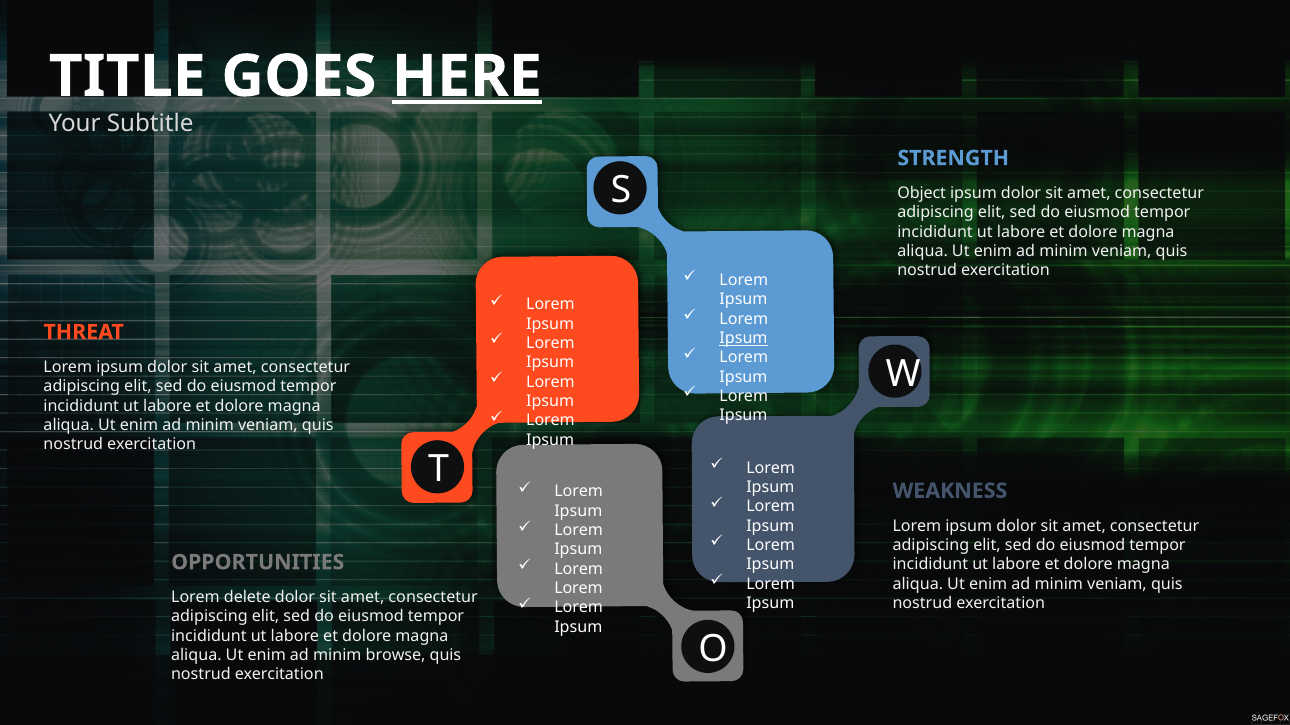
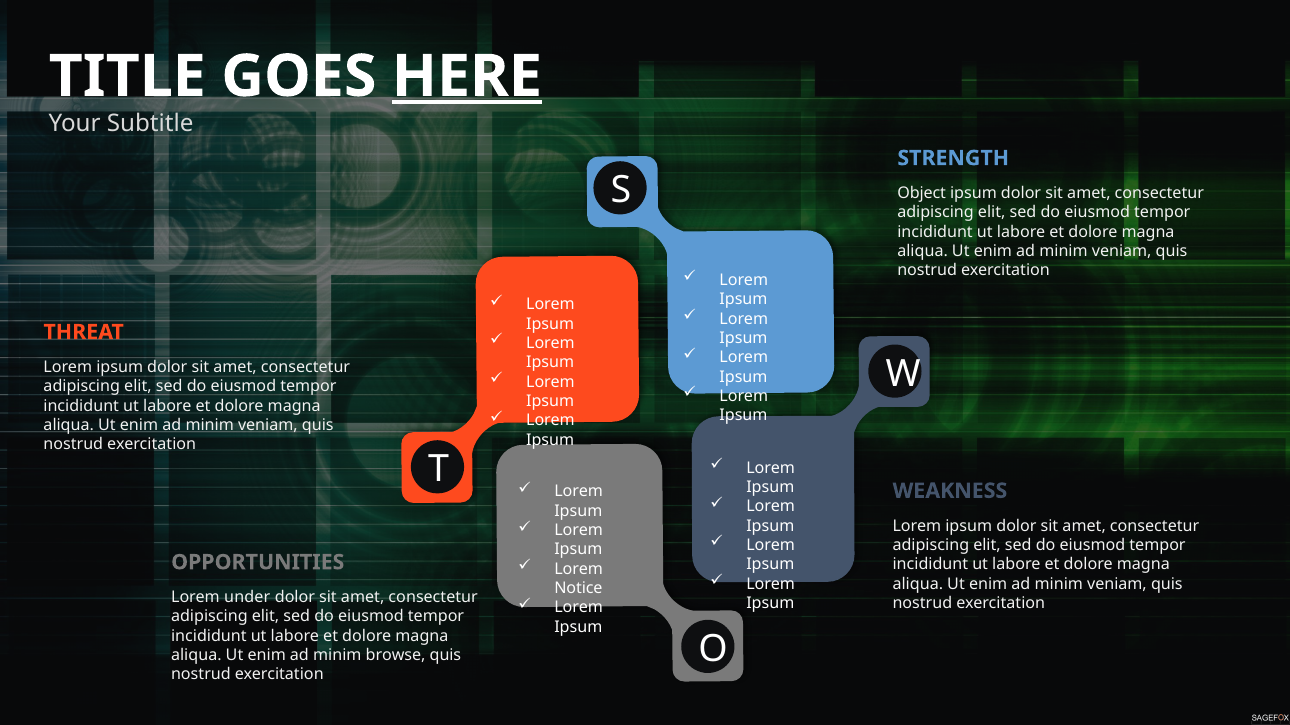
Ipsum at (744, 338) underline: present -> none
Lorem at (578, 589): Lorem -> Notice
delete: delete -> under
